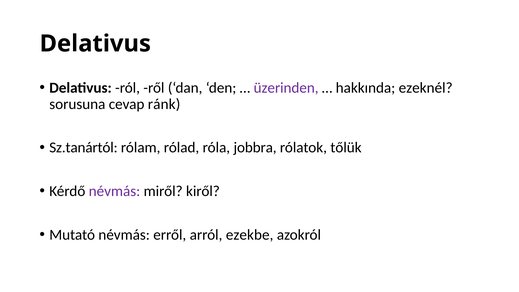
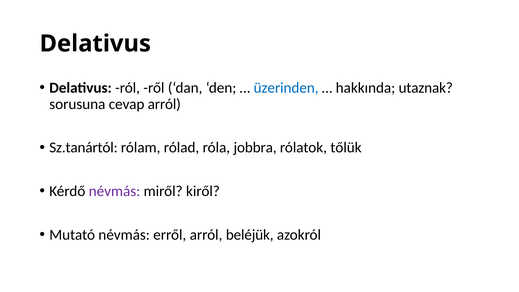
üzerinden colour: purple -> blue
ezeknél: ezeknél -> utaznak
cevap ránk: ránk -> arról
ezekbe: ezekbe -> beléjük
